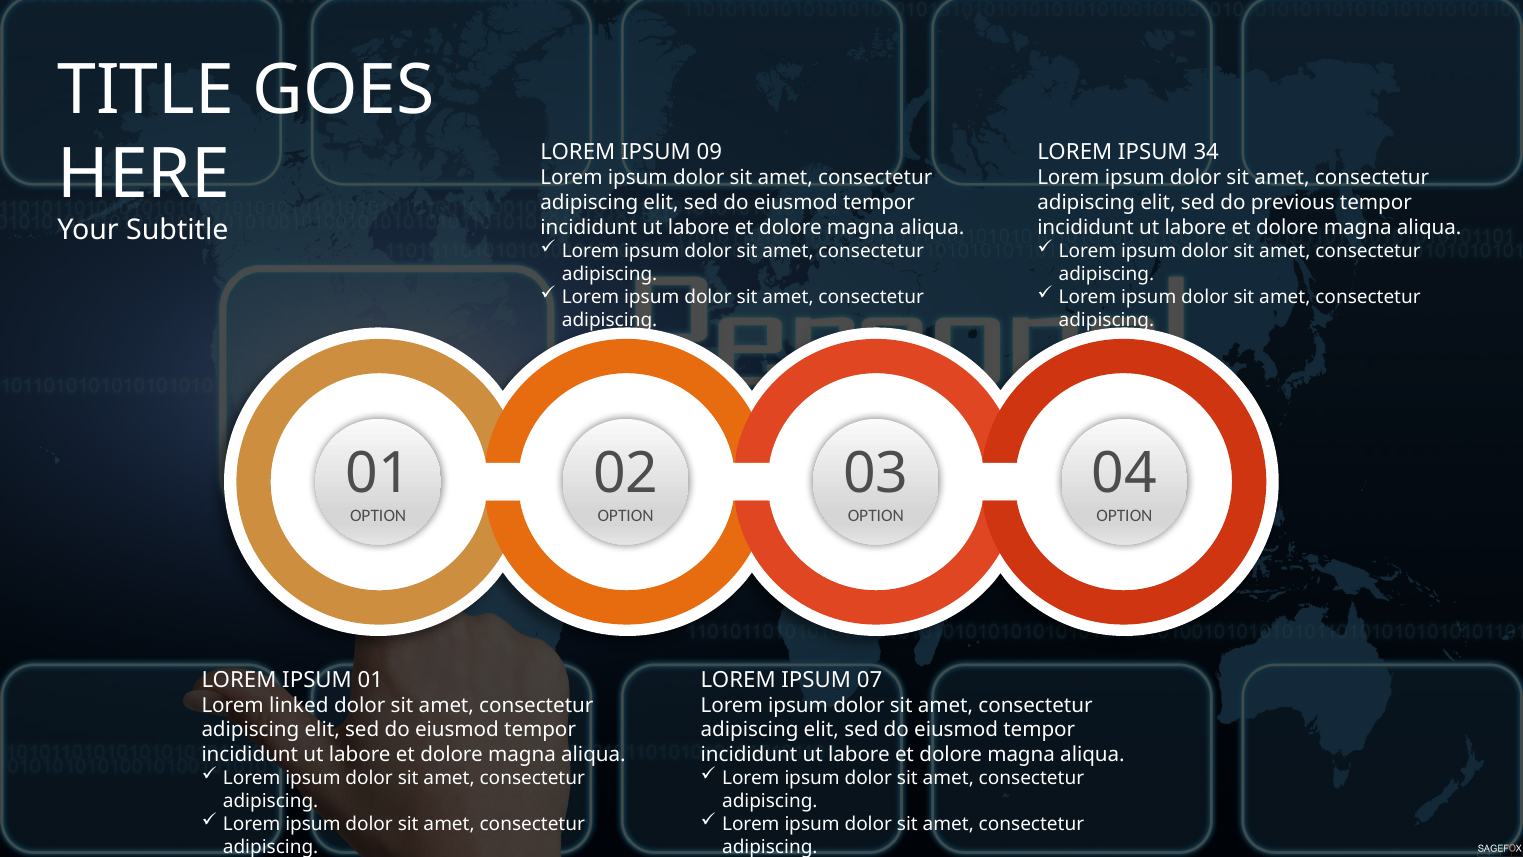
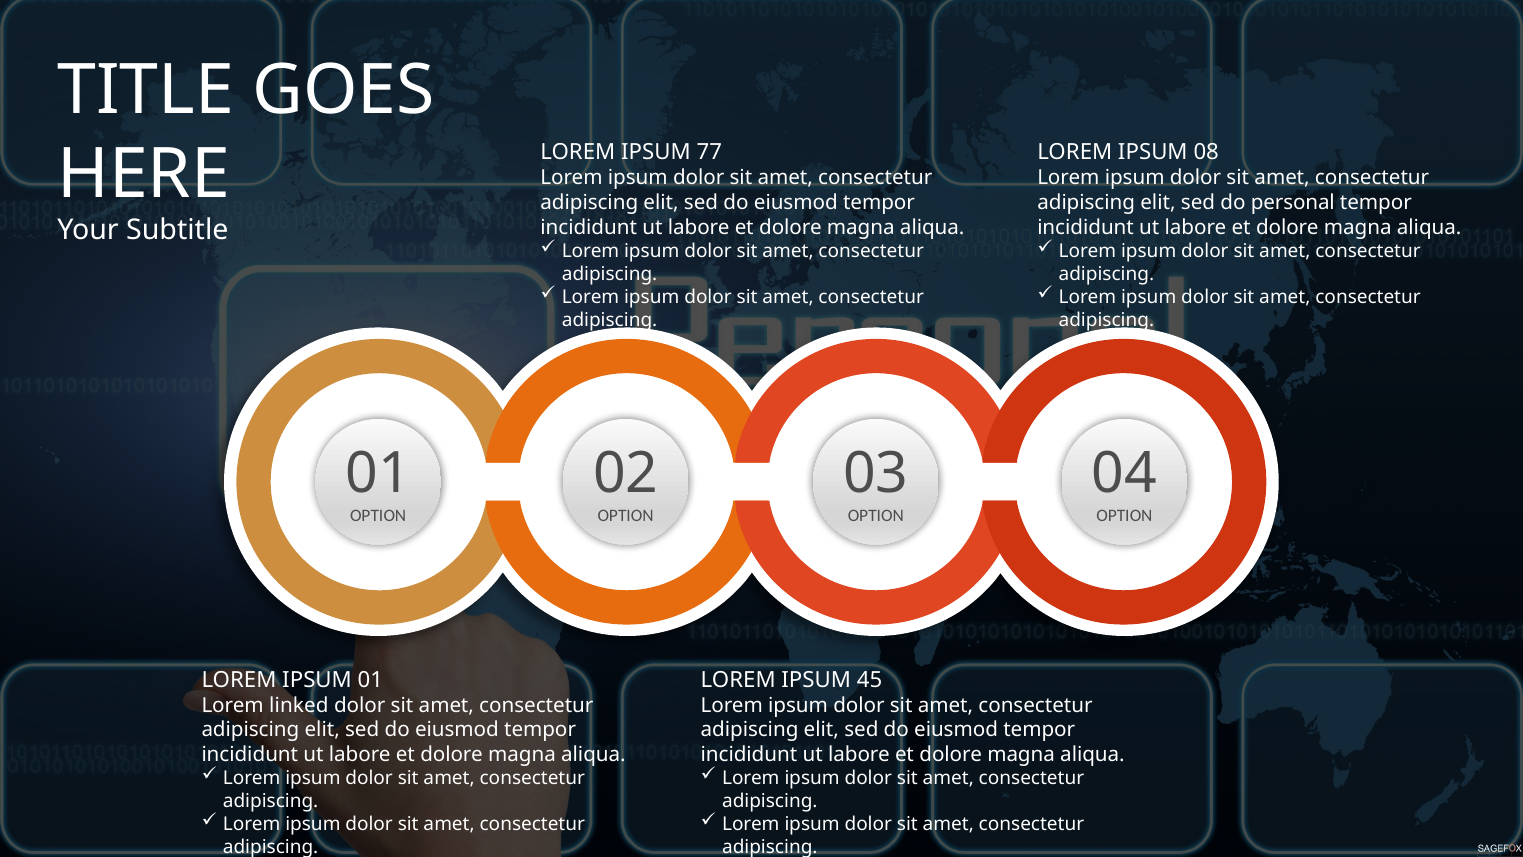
09: 09 -> 77
34: 34 -> 08
previous: previous -> personal
07: 07 -> 45
